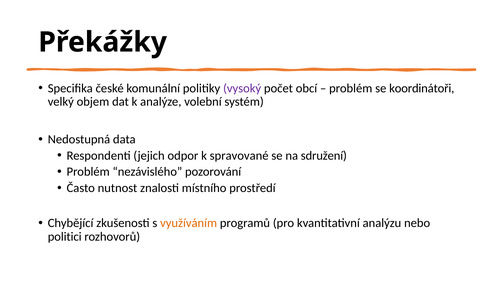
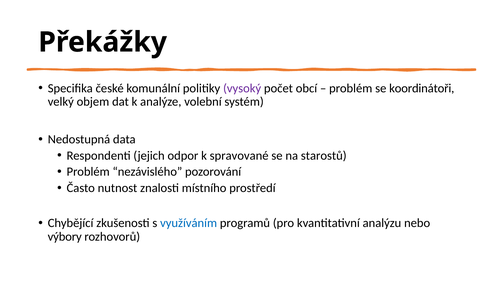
sdružení: sdružení -> starostů
využíváním colour: orange -> blue
politici: politici -> výbory
